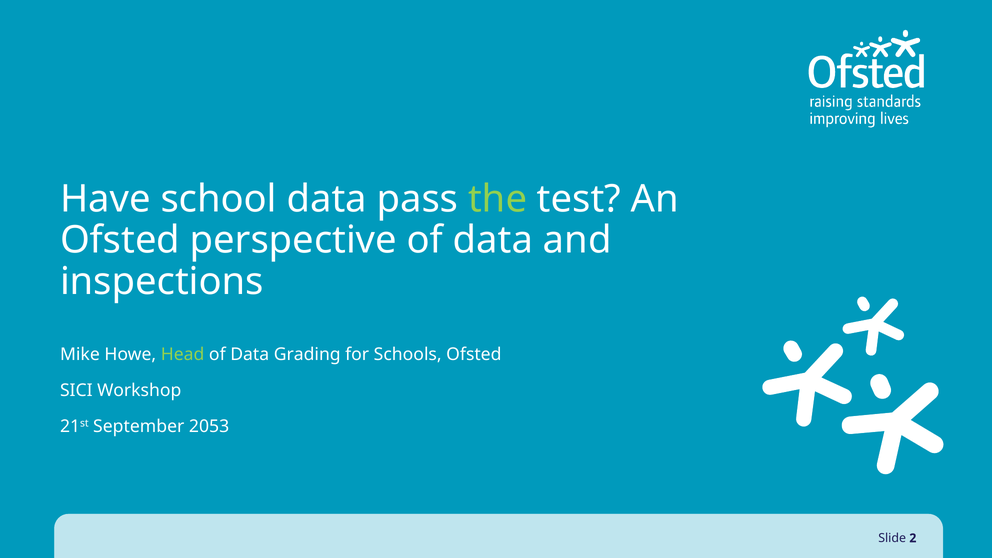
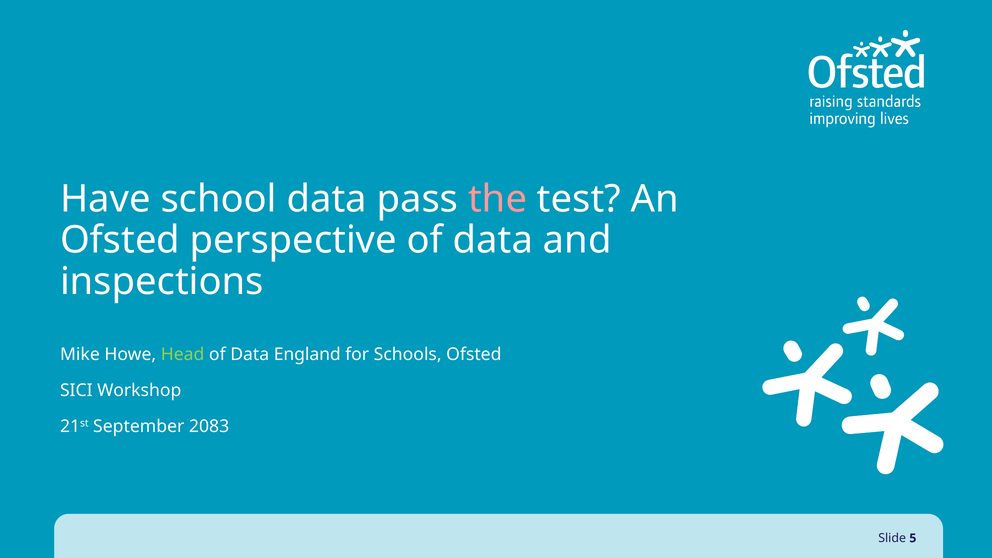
the colour: light green -> pink
Grading: Grading -> England
2053: 2053 -> 2083
2: 2 -> 5
